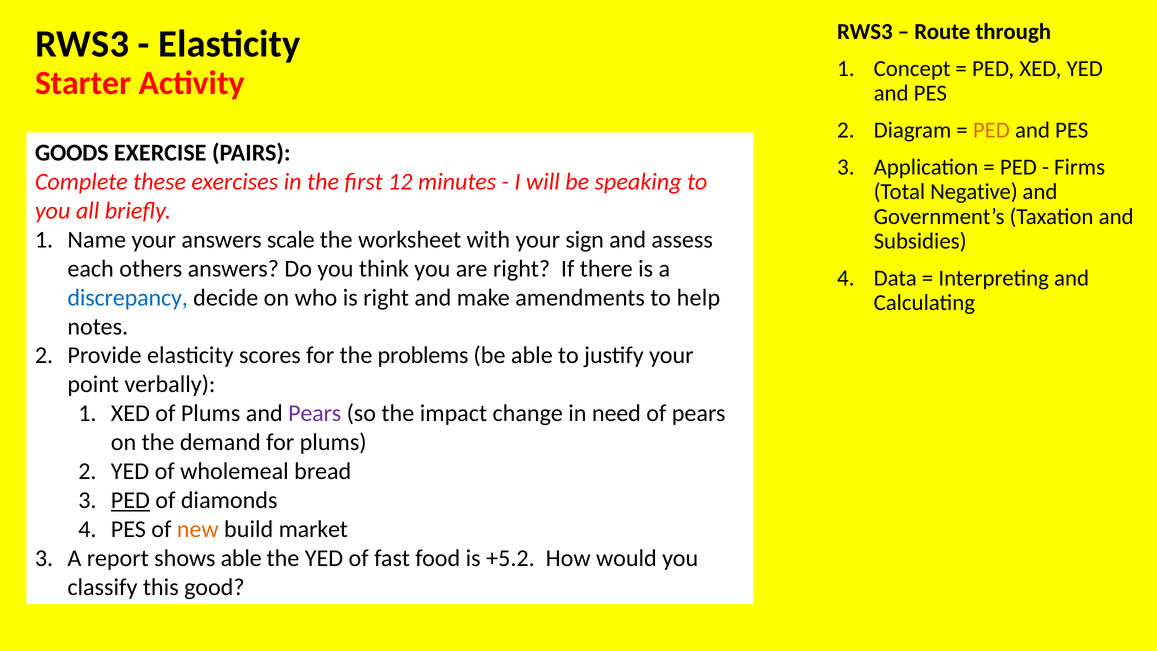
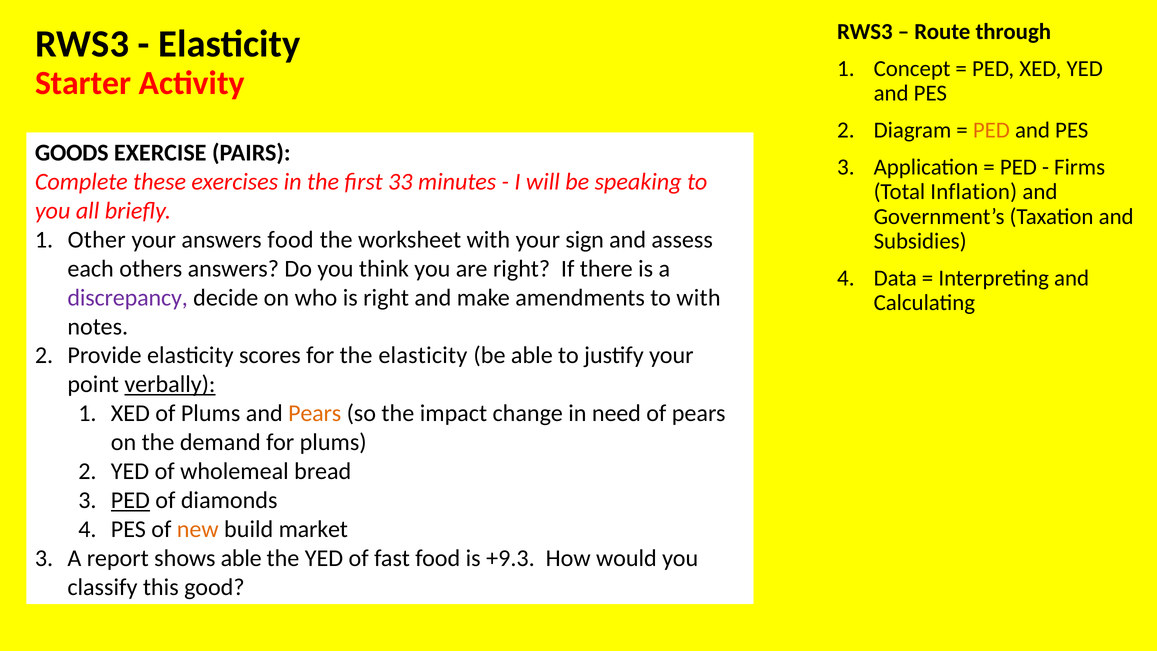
12: 12 -> 33
Negative: Negative -> Inflation
Name: Name -> Other
answers scale: scale -> food
discrepancy colour: blue -> purple
to help: help -> with
the problems: problems -> elasticity
verbally underline: none -> present
Pears at (315, 413) colour: purple -> orange
+5.2: +5.2 -> +9.3
